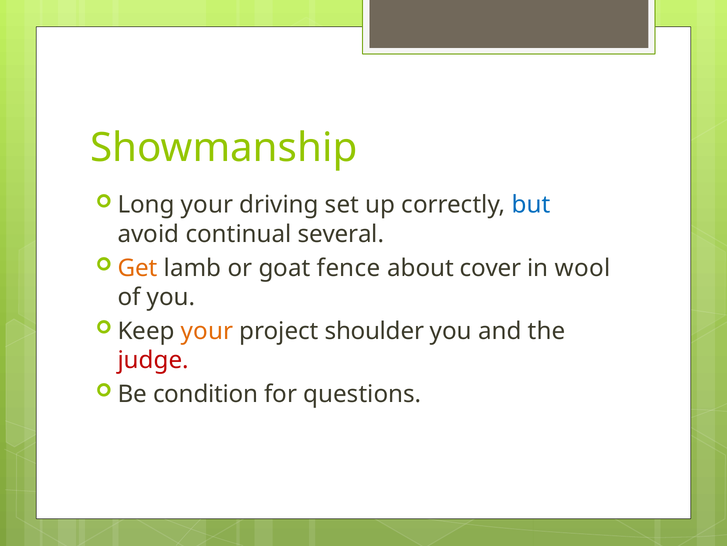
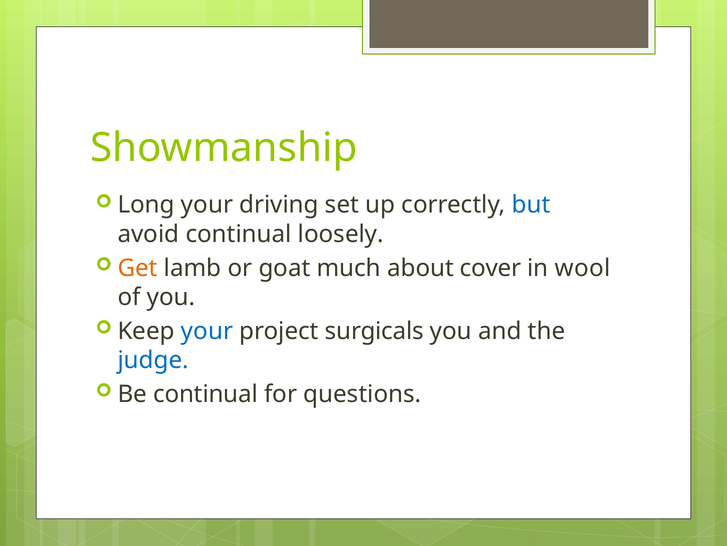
several: several -> loosely
fence: fence -> much
your at (207, 331) colour: orange -> blue
shoulder: shoulder -> surgicals
judge colour: red -> blue
Be condition: condition -> continual
